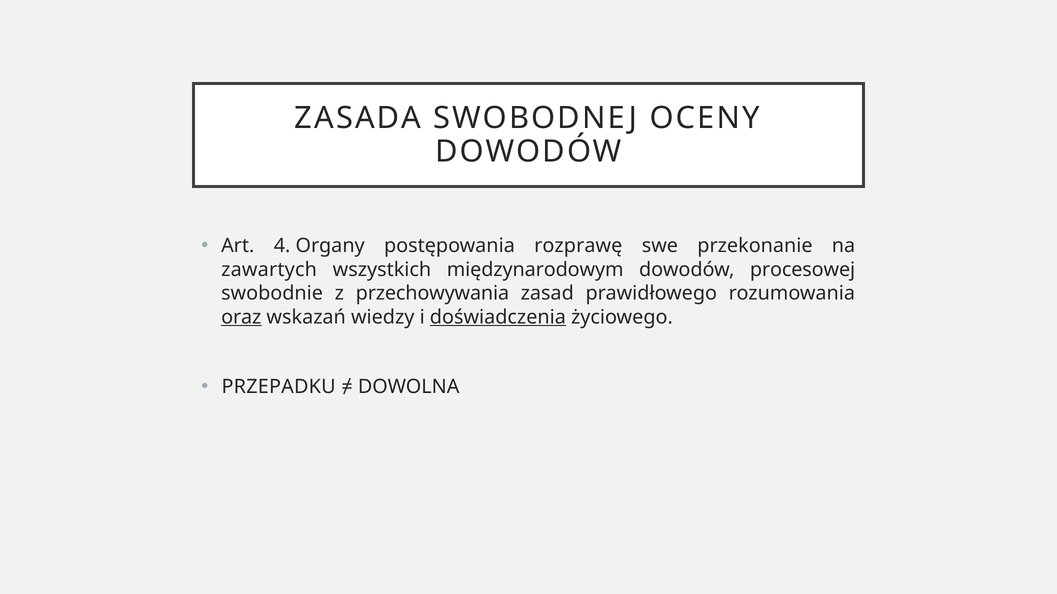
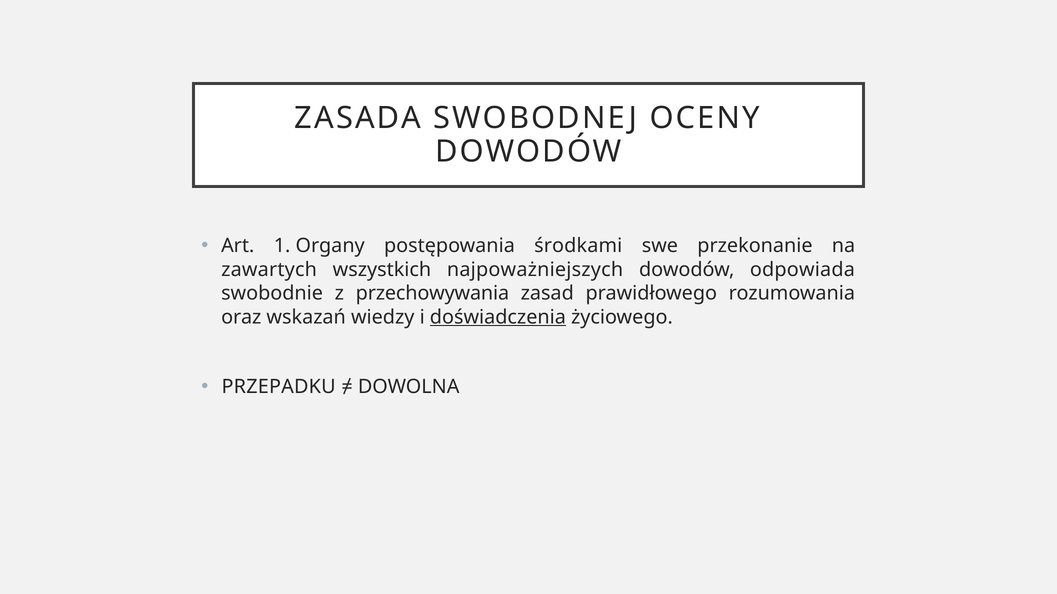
4: 4 -> 1
rozprawę: rozprawę -> środkami
międzynarodowym: międzynarodowym -> najpoważniejszych
procesowej: procesowej -> odpowiada
oraz underline: present -> none
